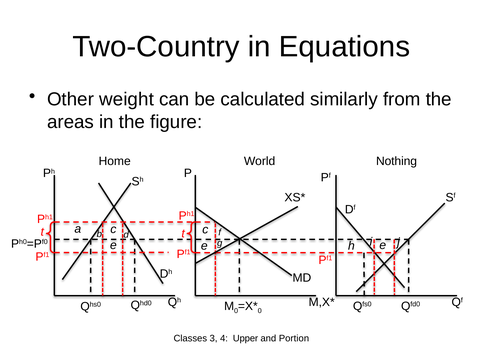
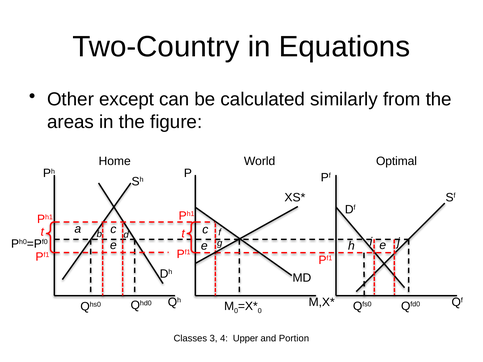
weight: weight -> except
Nothing: Nothing -> Optimal
